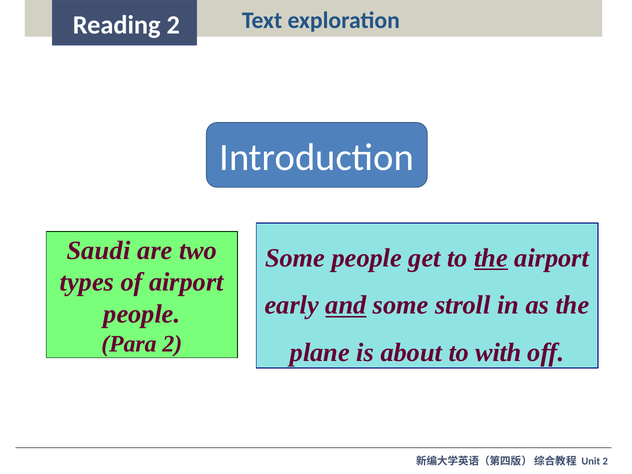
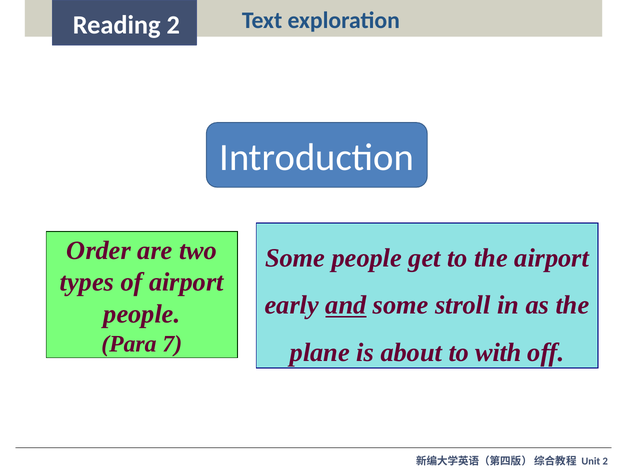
Saudi: Saudi -> Order
the at (491, 258) underline: present -> none
Para 2: 2 -> 7
